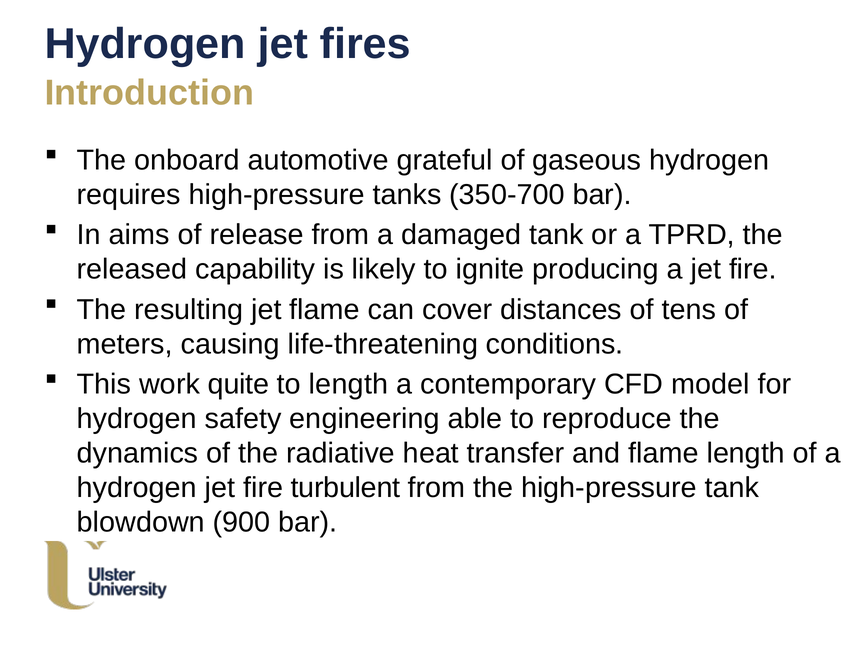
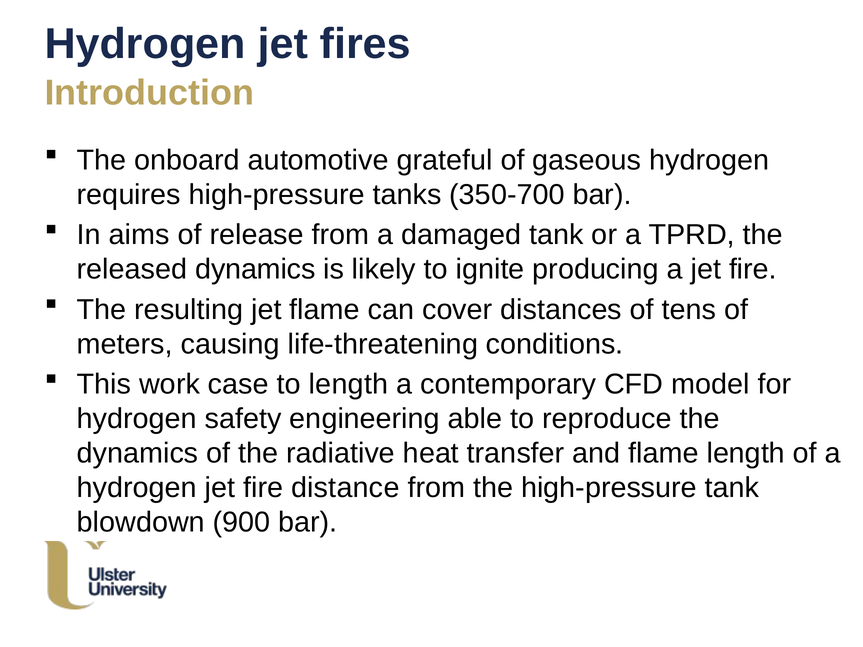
released capability: capability -> dynamics
quite: quite -> case
turbulent: turbulent -> distance
